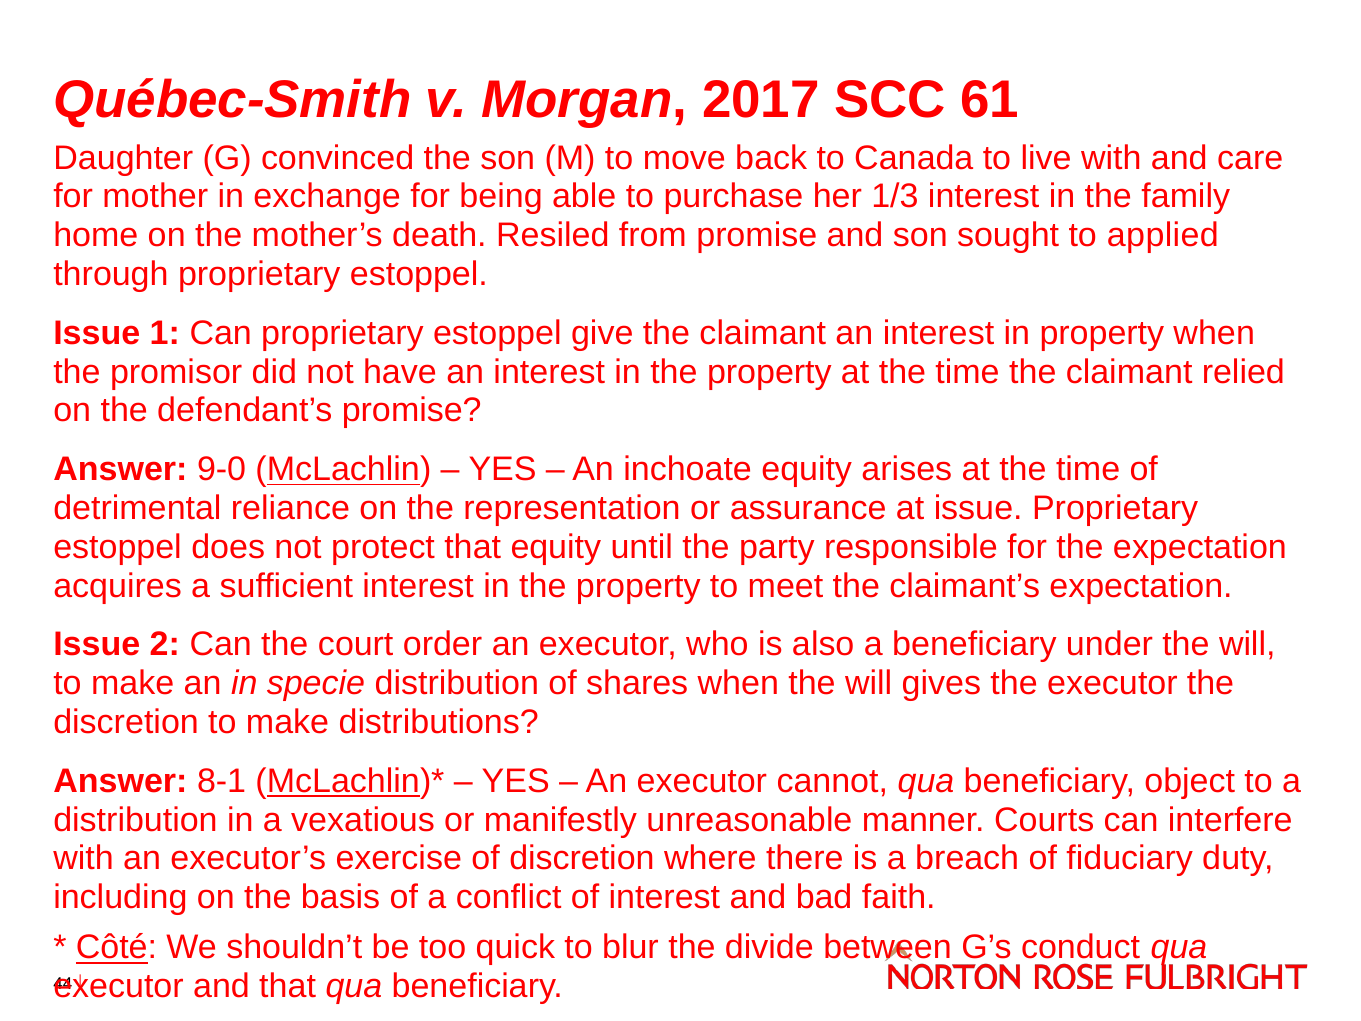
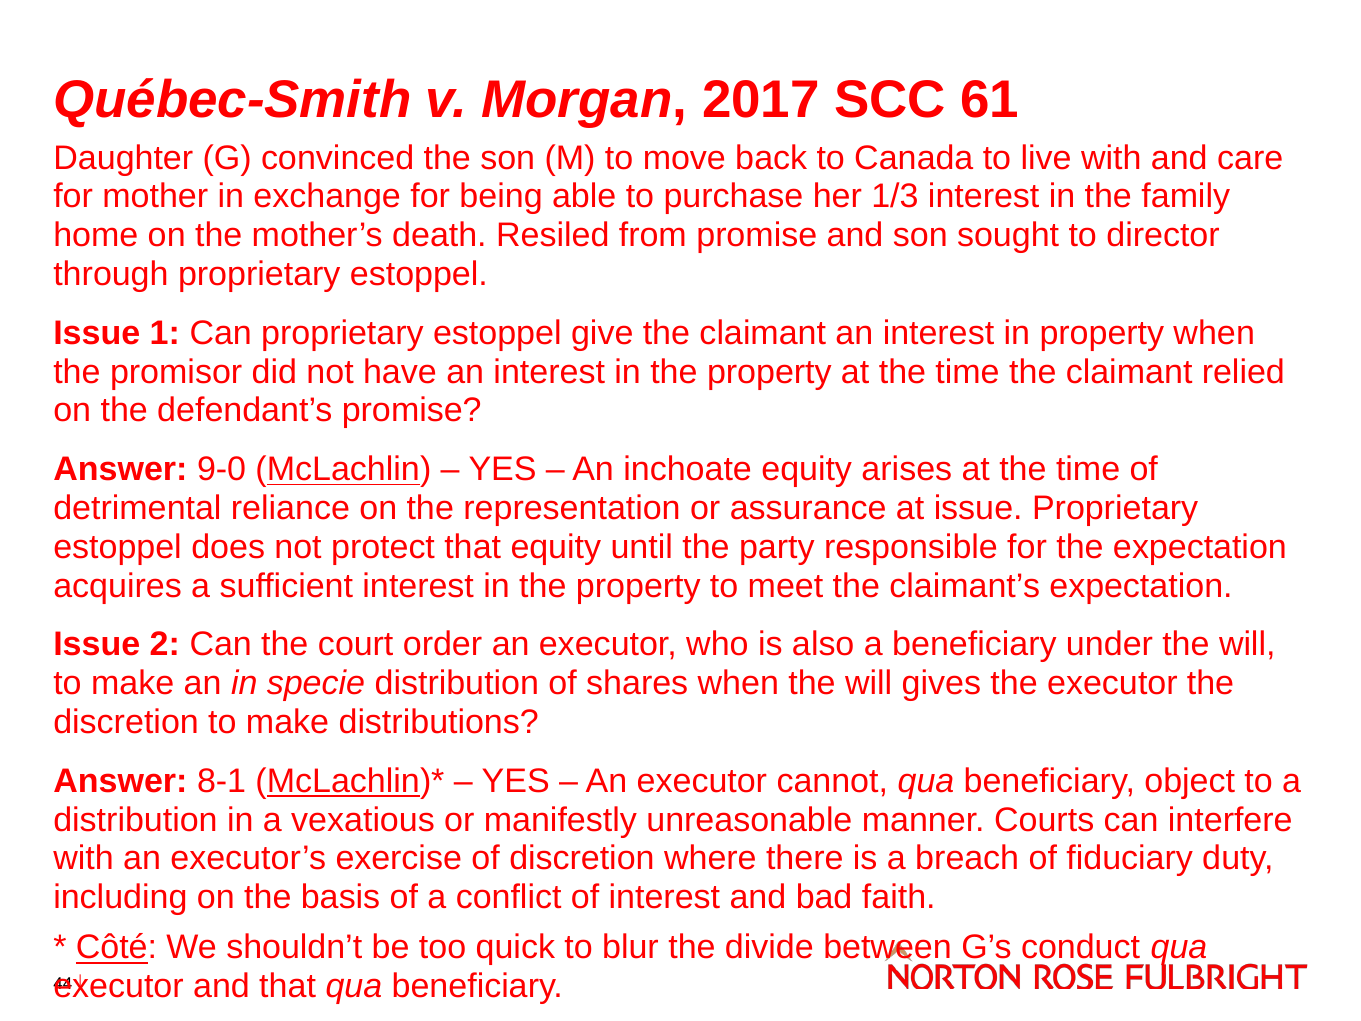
applied: applied -> director
